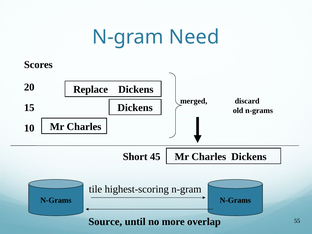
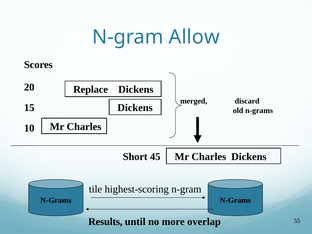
Need: Need -> Allow
Source: Source -> Results
